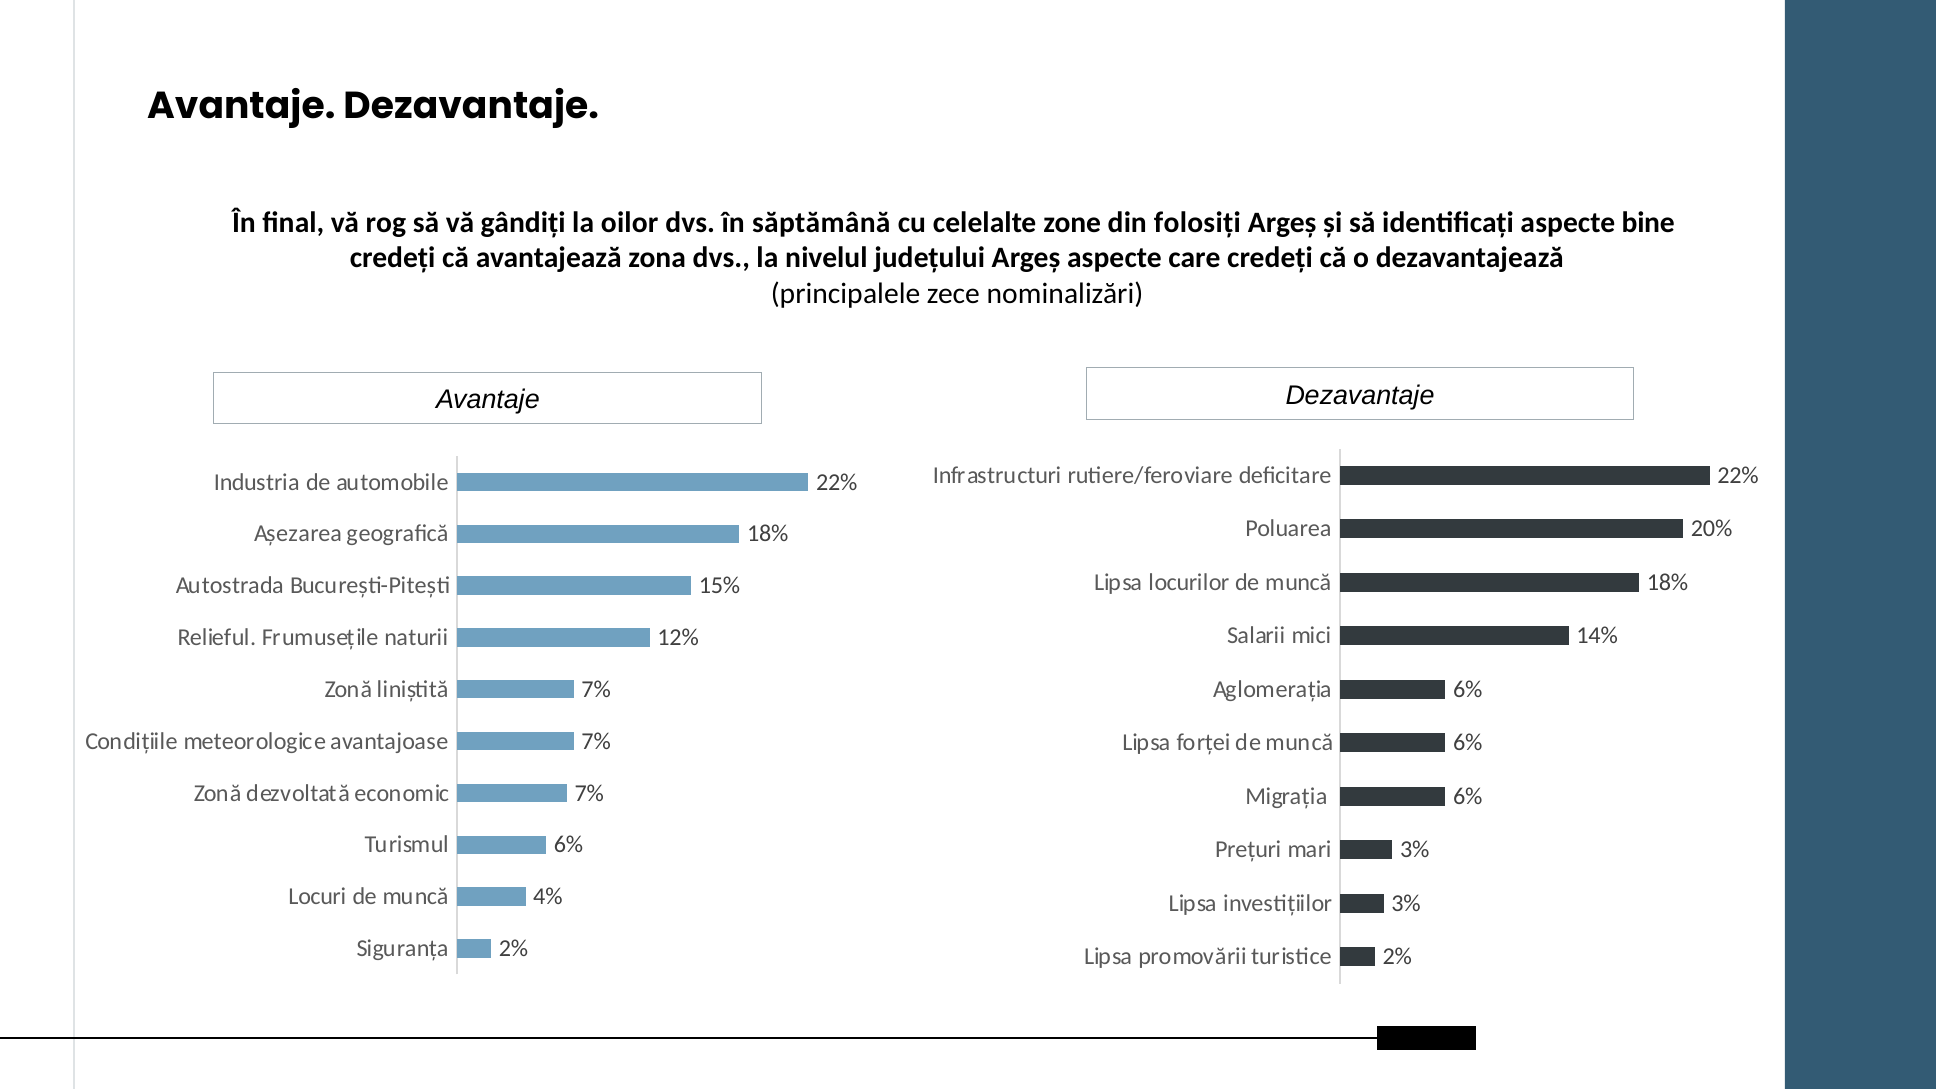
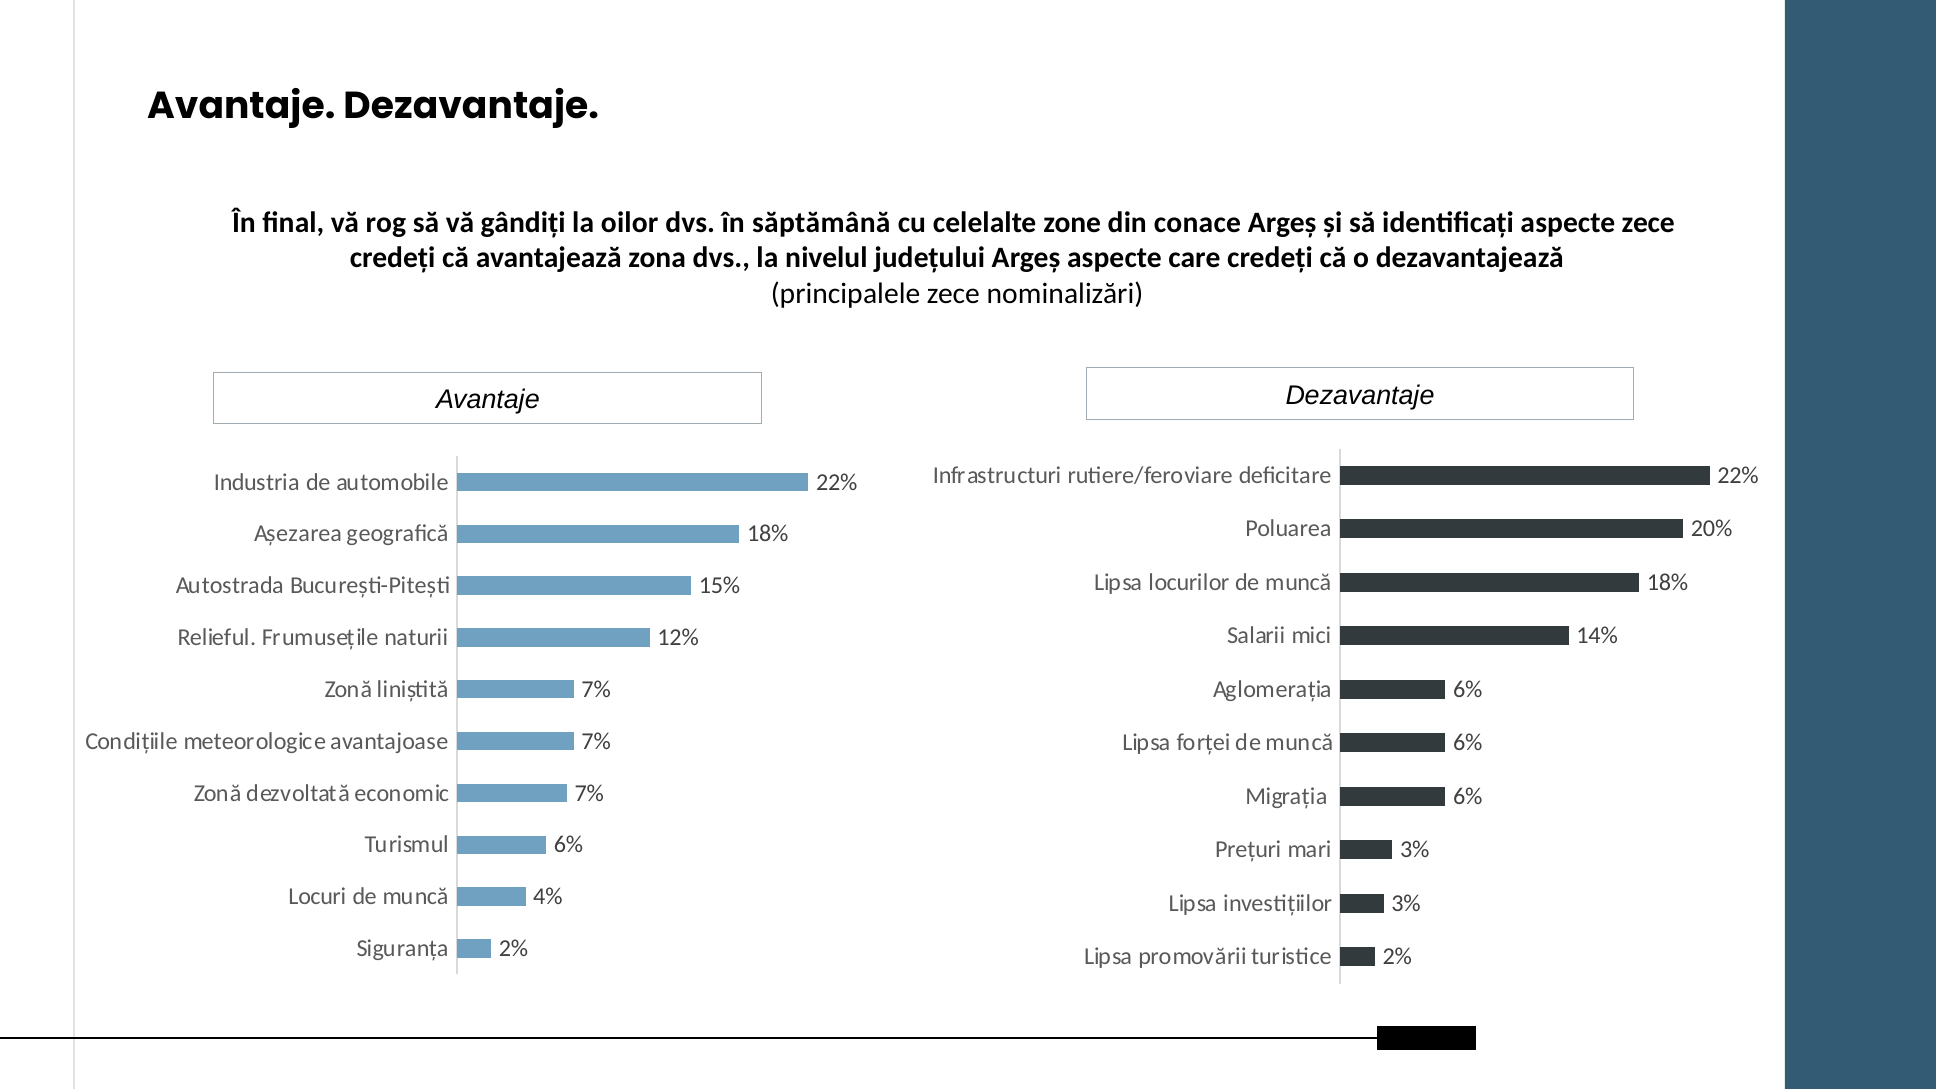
folosiți: folosiți -> conace
aspecte bine: bine -> zece
